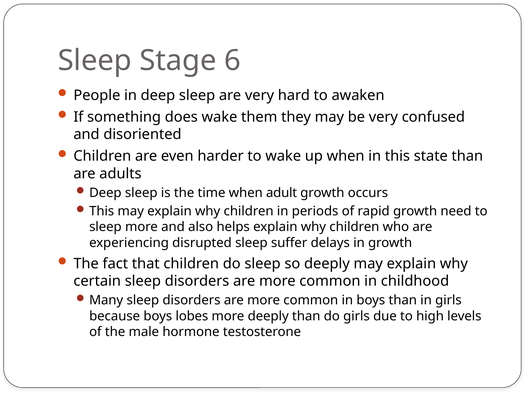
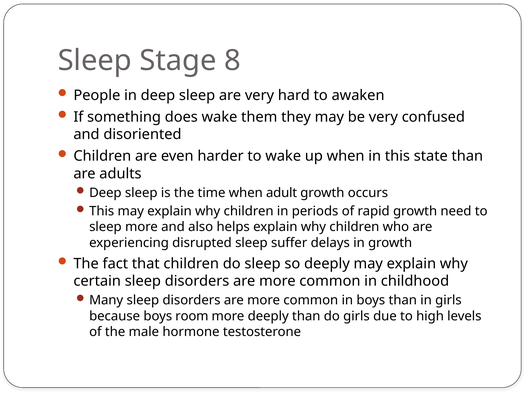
6: 6 -> 8
lobes: lobes -> room
